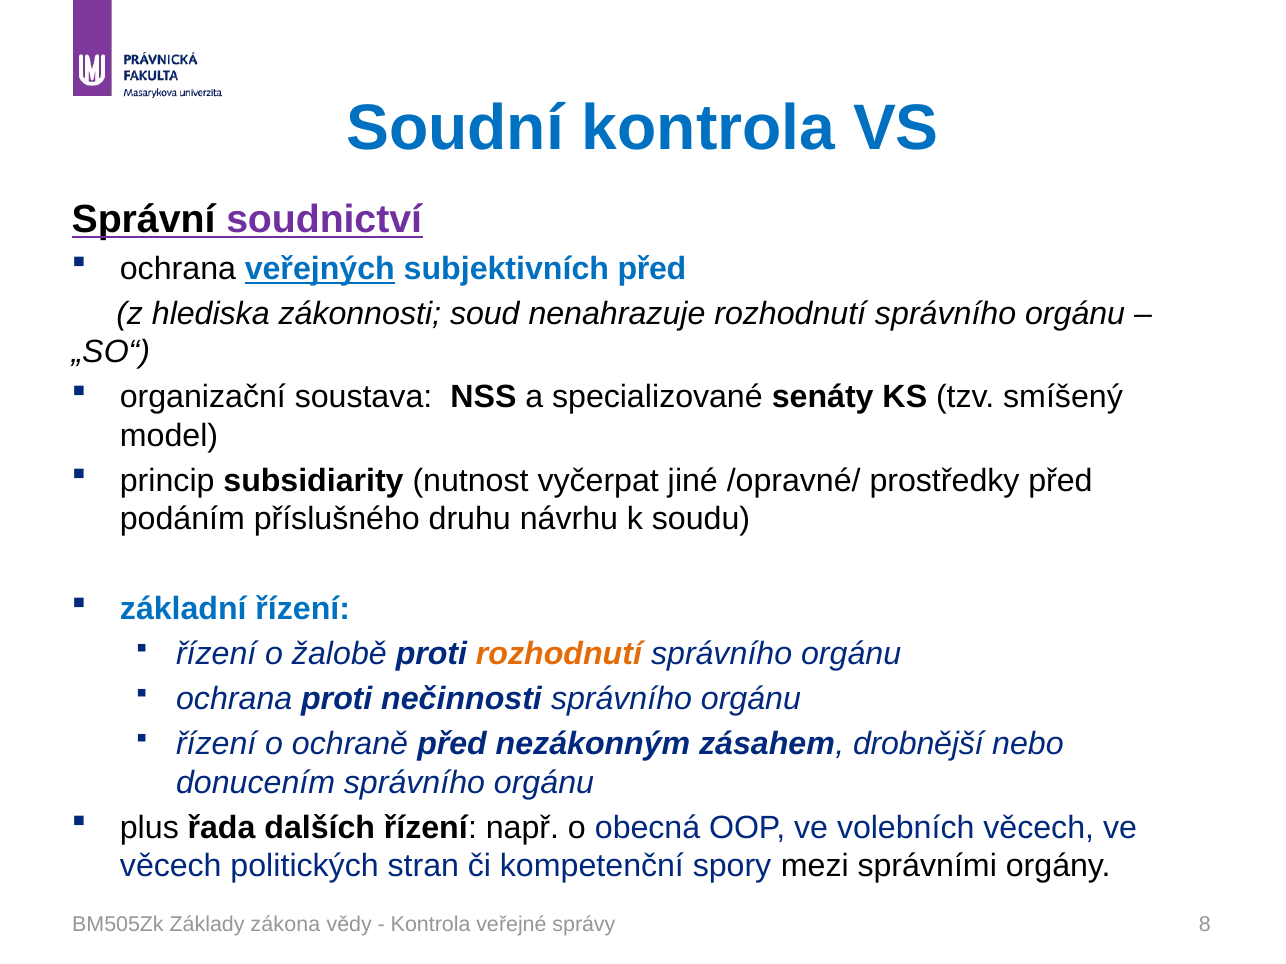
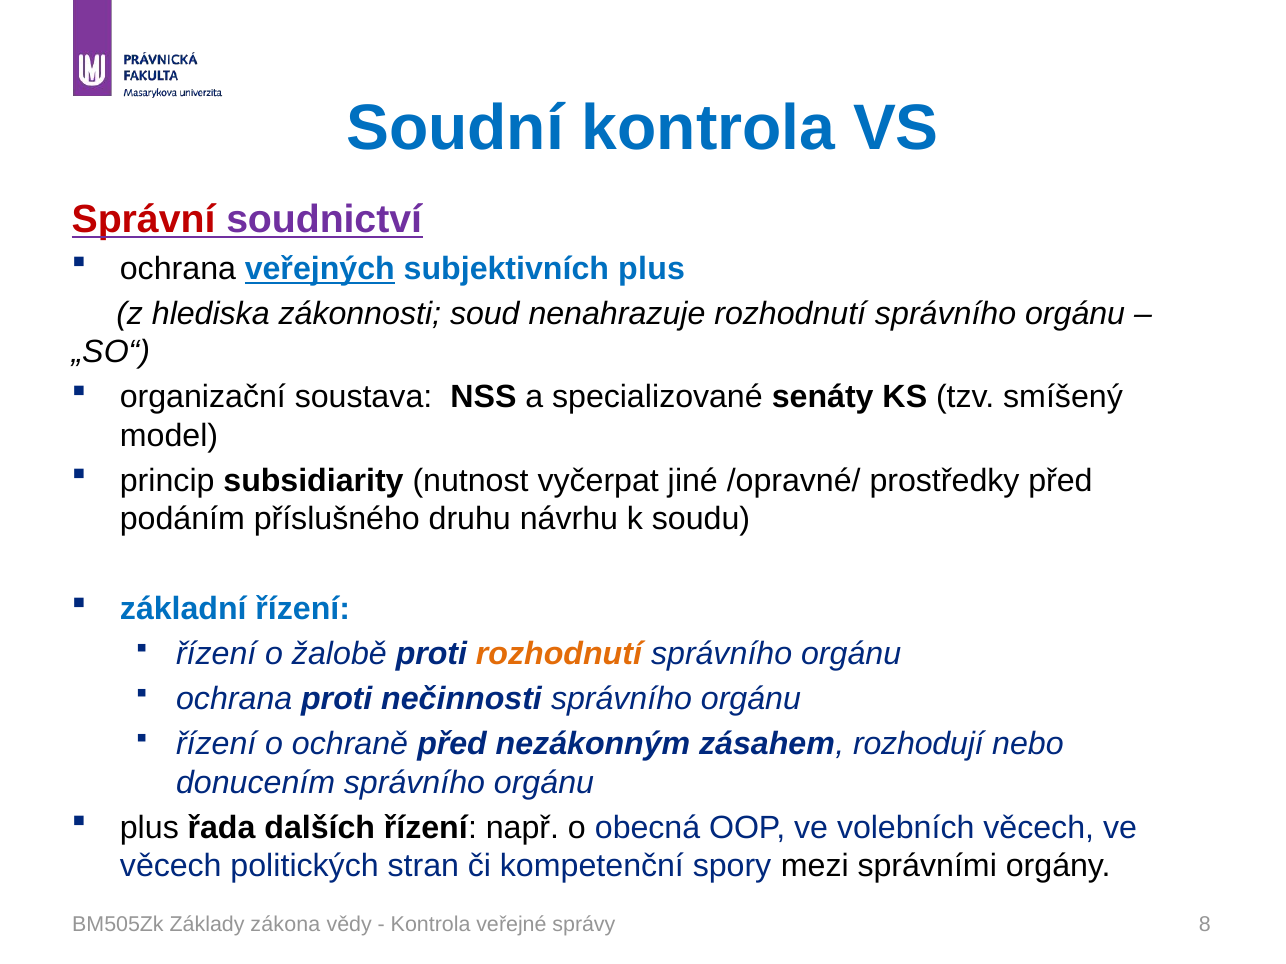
Správní colour: black -> red
subjektivních před: před -> plus
drobnější: drobnější -> rozhodují
